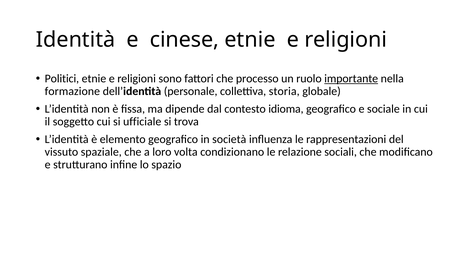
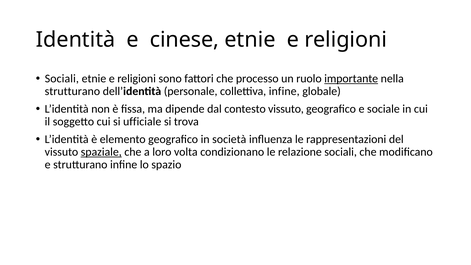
Politici at (62, 79): Politici -> Sociali
formazione at (72, 91): formazione -> strutturano
collettiva storia: storia -> infine
contesto idioma: idioma -> vissuto
spaziale underline: none -> present
